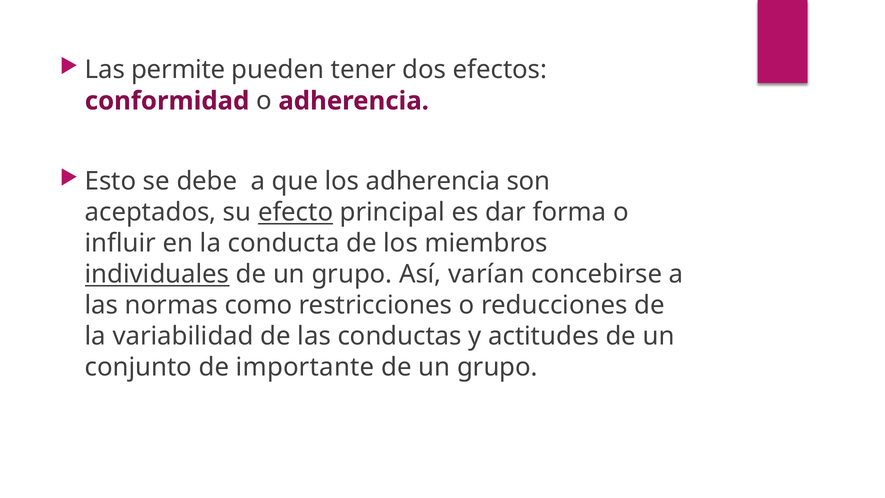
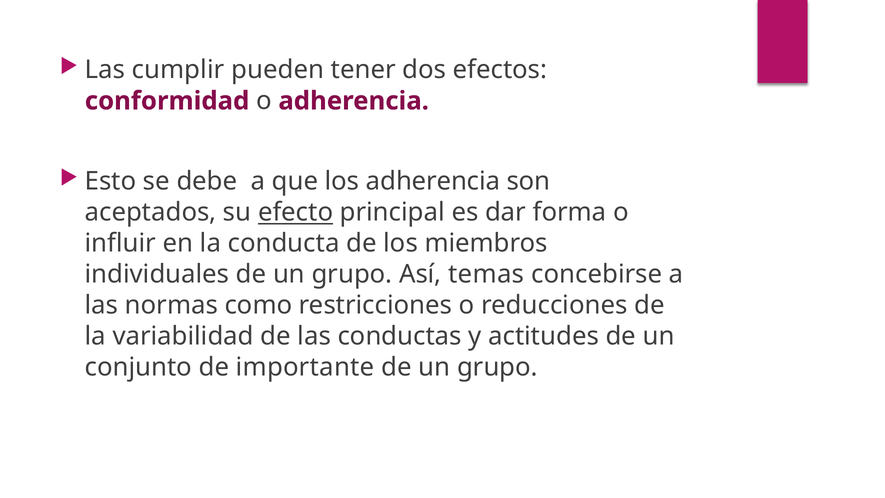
permite: permite -> cumplir
individuales underline: present -> none
varían: varían -> temas
